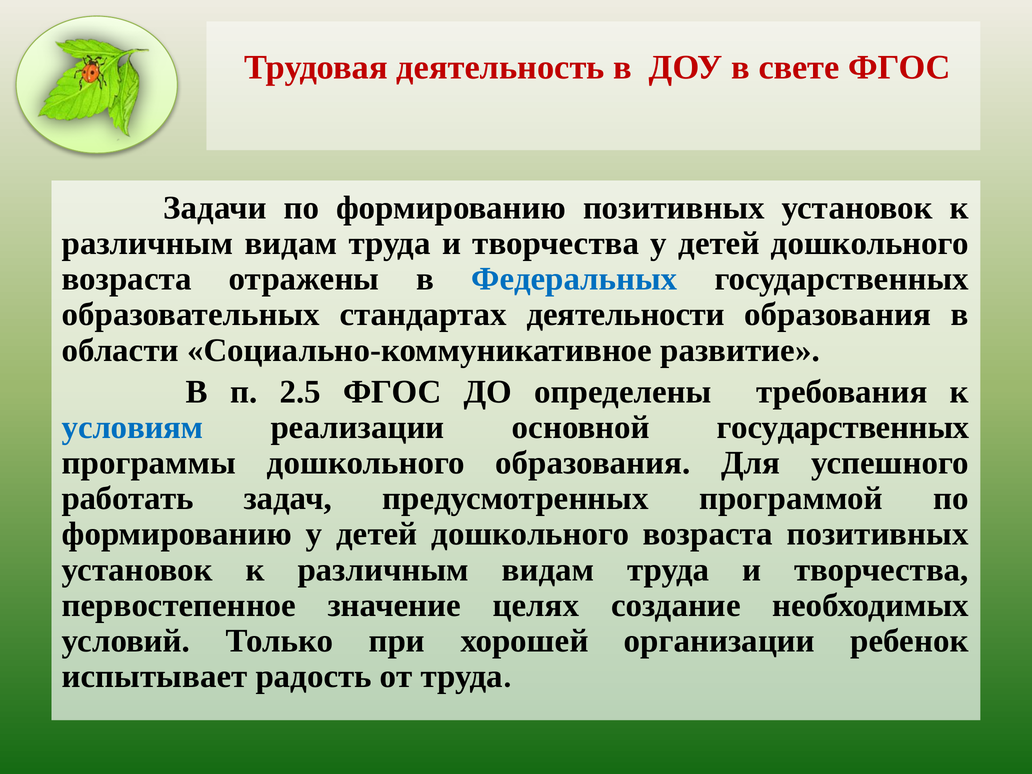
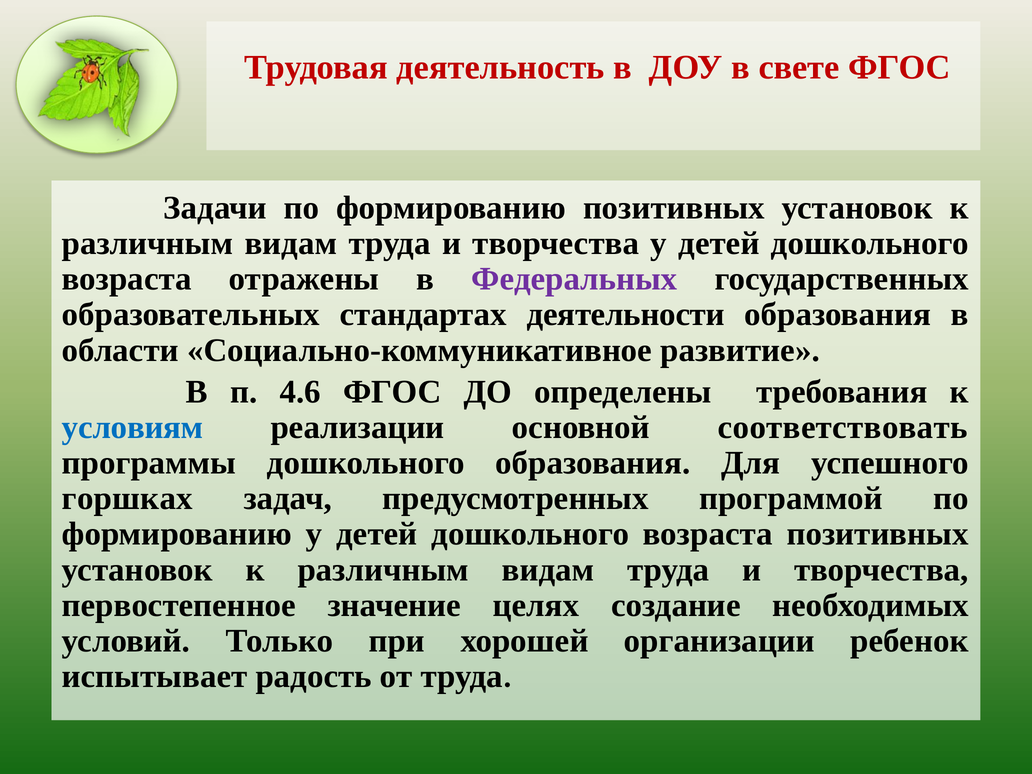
Федеральных colour: blue -> purple
2.5: 2.5 -> 4.6
основной государственных: государственных -> соответствовать
работать: работать -> горшках
